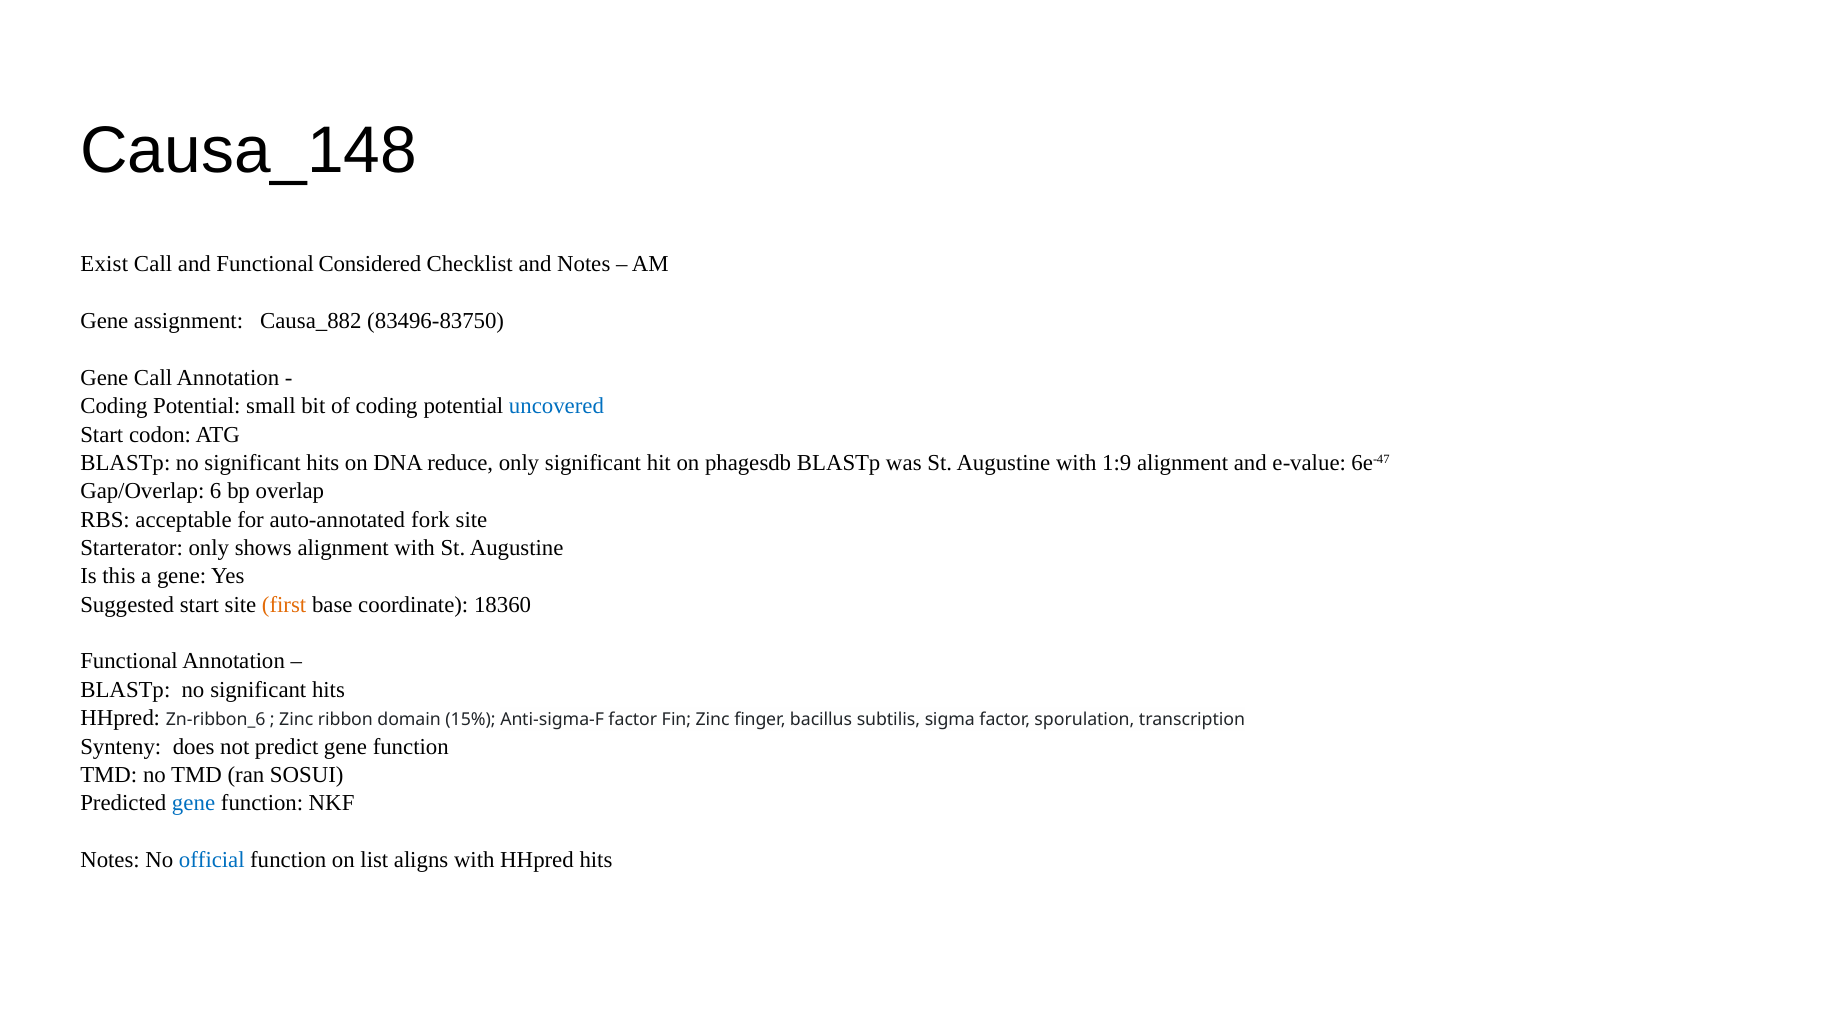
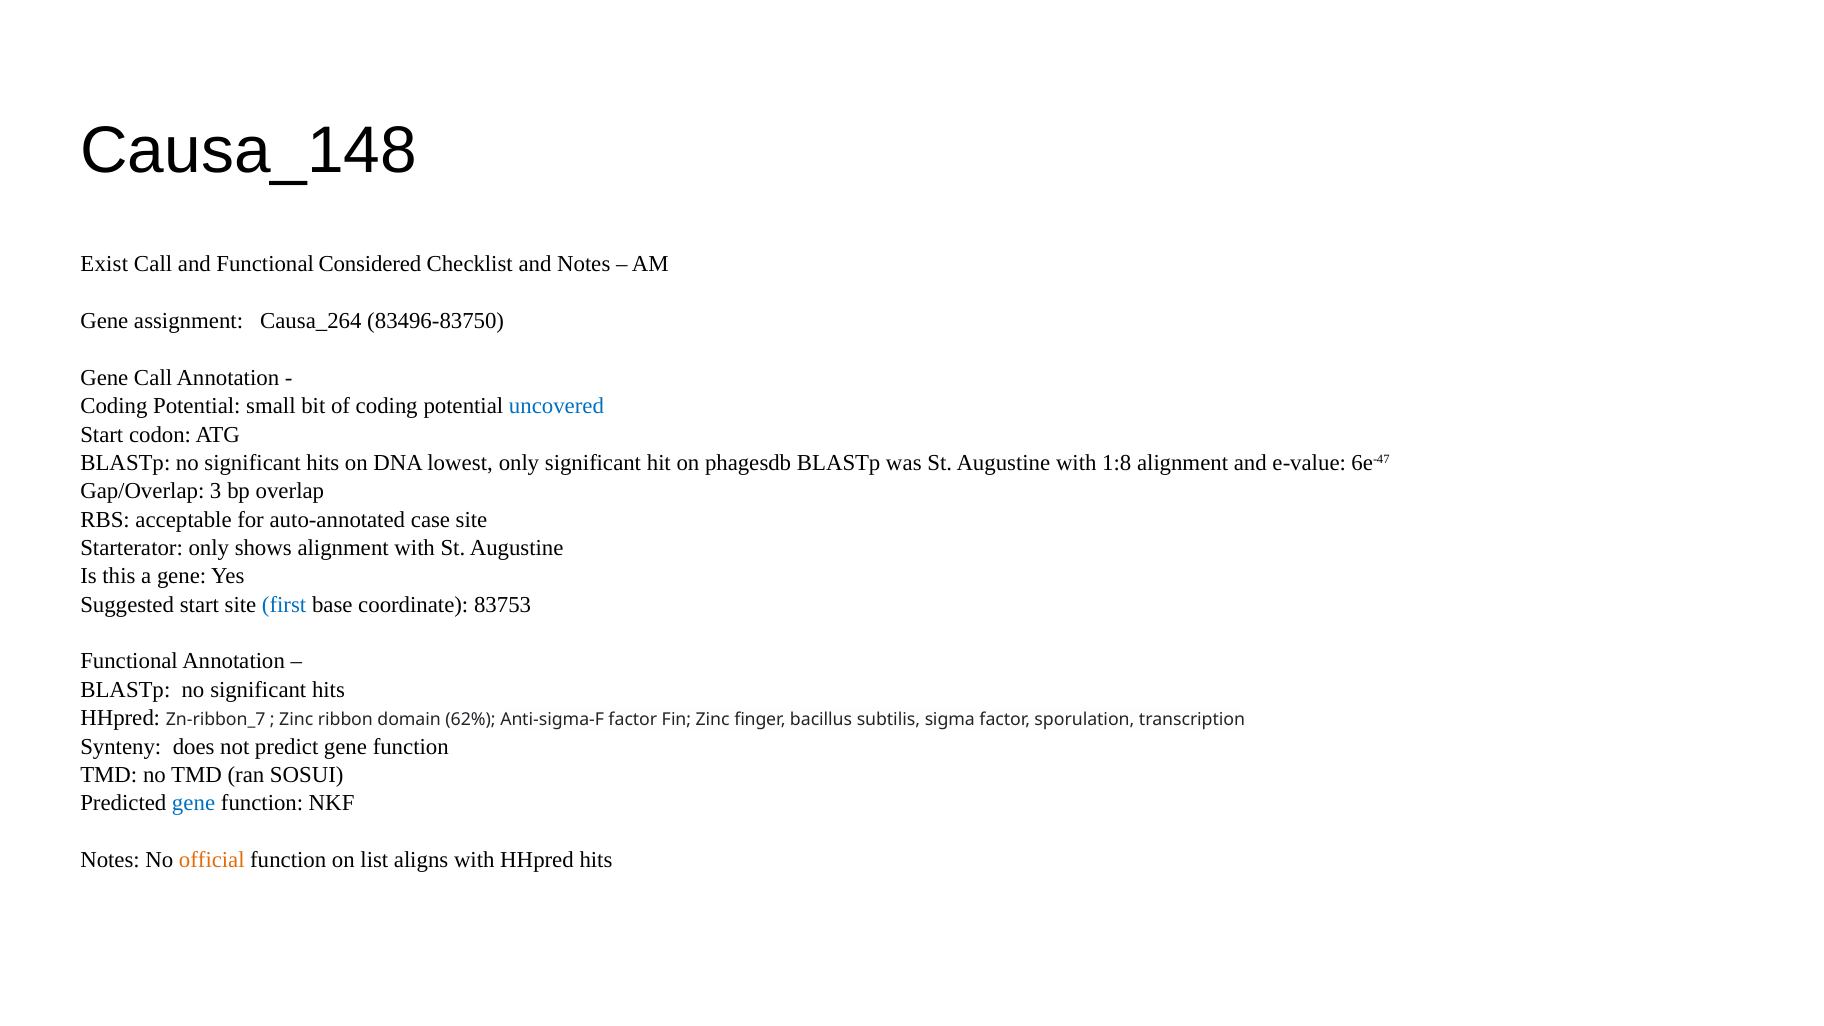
Causa_882: Causa_882 -> Causa_264
reduce: reduce -> lowest
1:9: 1:9 -> 1:8
6: 6 -> 3
fork: fork -> case
first colour: orange -> blue
18360: 18360 -> 83753
Zn-ribbon_6: Zn-ribbon_6 -> Zn-ribbon_7
15%: 15% -> 62%
official colour: blue -> orange
